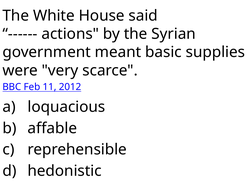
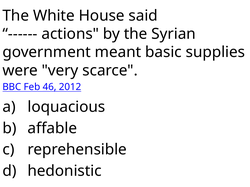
11: 11 -> 46
